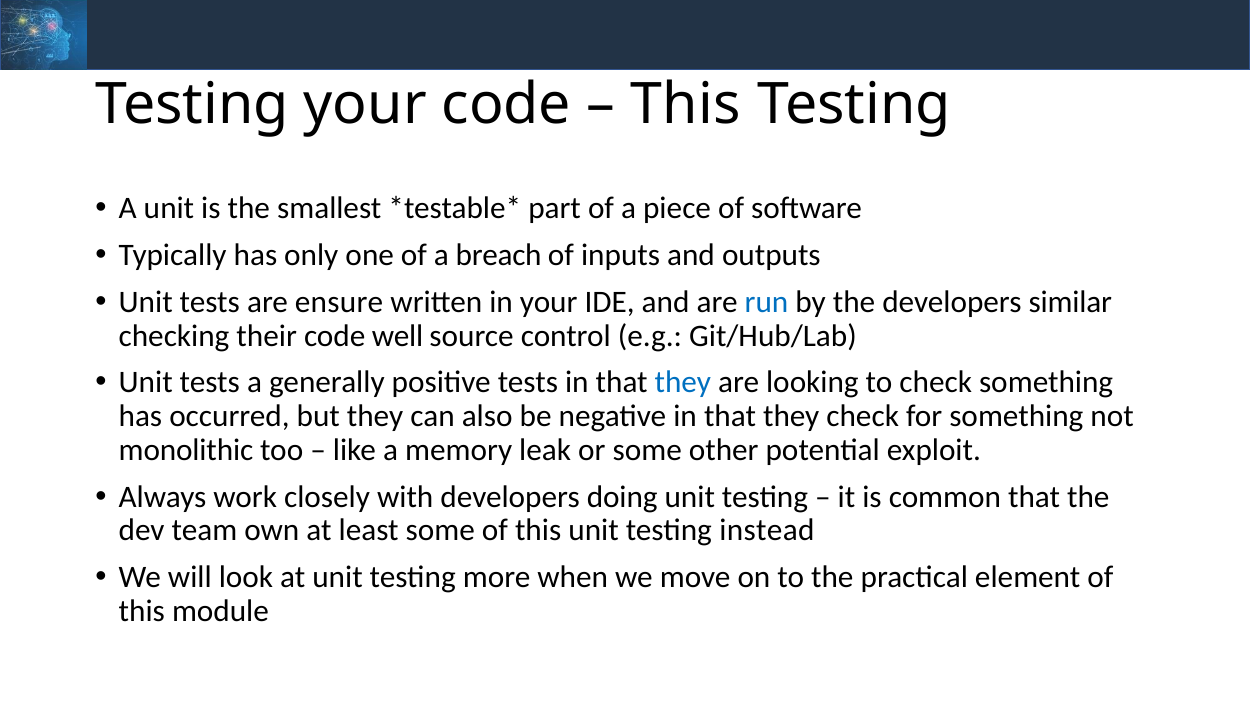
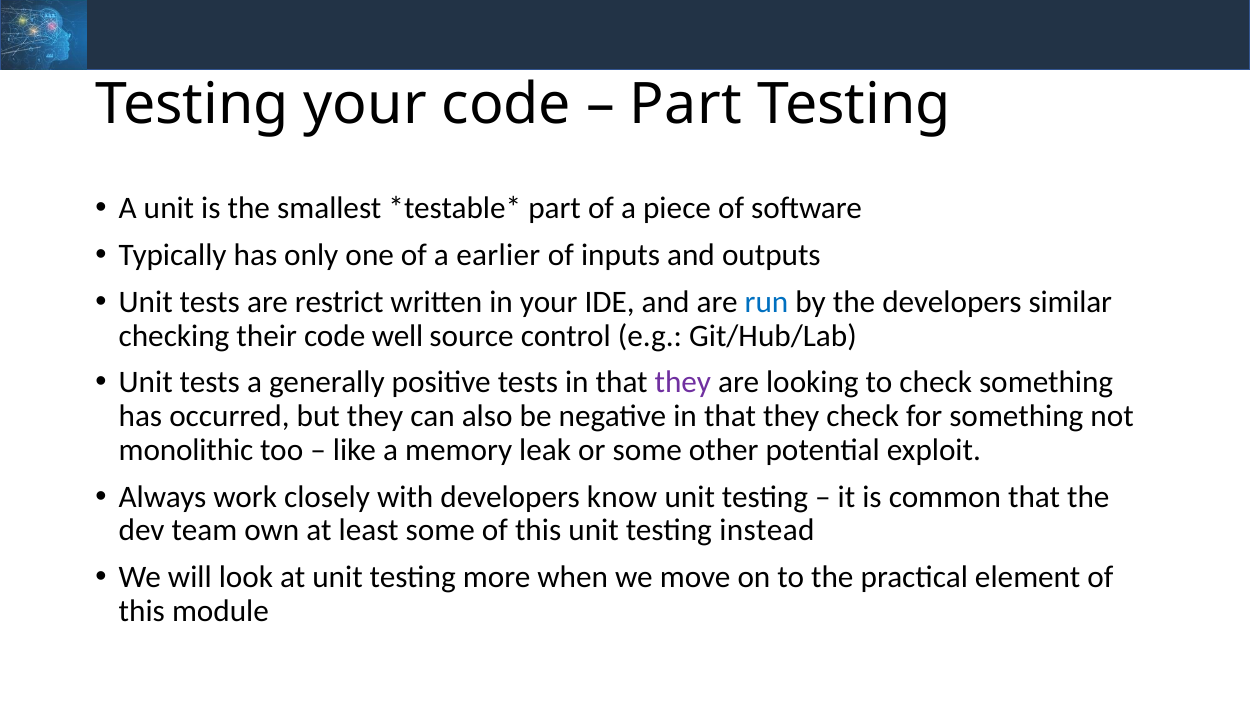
This at (686, 105): This -> Part
breach: breach -> earlier
ensure: ensure -> restrict
they at (683, 383) colour: blue -> purple
doing: doing -> know
